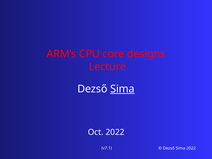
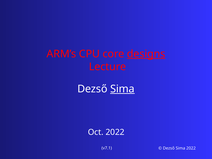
designs underline: none -> present
